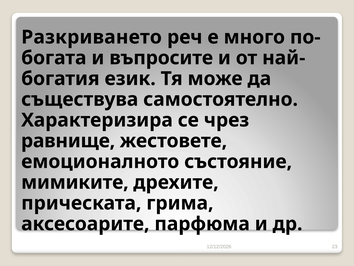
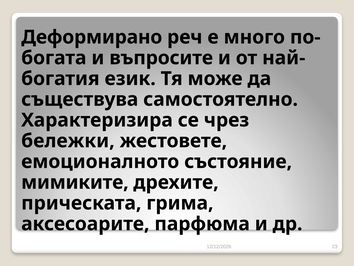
Разкриването: Разкриването -> Деформирано
равнище: равнище -> бележки
